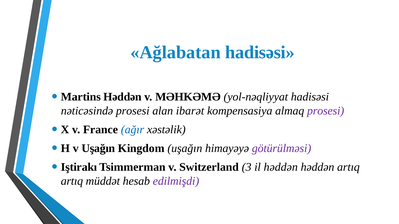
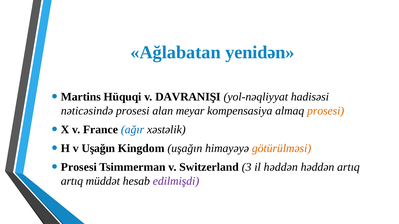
Ağlabatan hadisəsi: hadisəsi -> yenidən
Martins Həddən: Həddən -> Hüquqi
MƏHKƏMƏ: MƏHKƏMƏ -> DAVRANIŞI
ibarət: ibarət -> meyar
prosesi at (326, 111) colour: purple -> orange
götürülməsi colour: purple -> orange
Iştirakı at (79, 167): Iştirakı -> Prosesi
